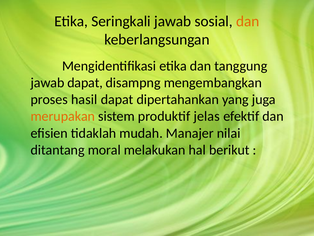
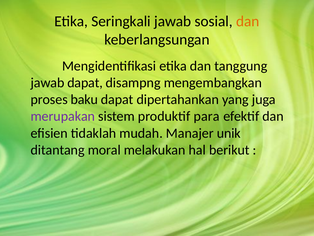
hasil: hasil -> baku
merupakan colour: orange -> purple
jelas: jelas -> para
nilai: nilai -> unik
